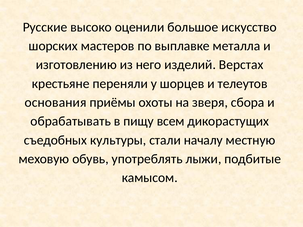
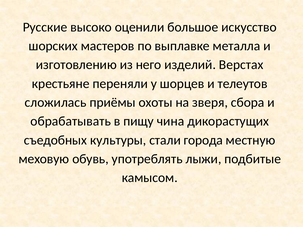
основания: основания -> сложилась
всем: всем -> чина
началу: началу -> города
